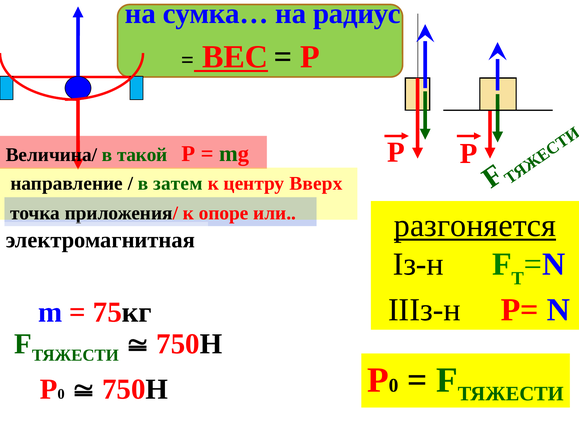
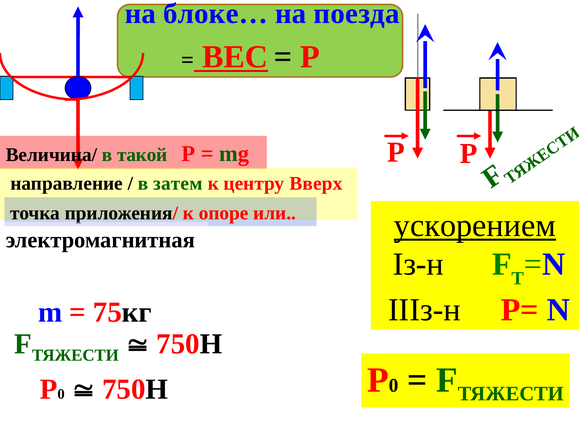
сумка…: сумка… -> блоке…
радиус: радиус -> поезда
разгоняется: разгоняется -> ускорением
